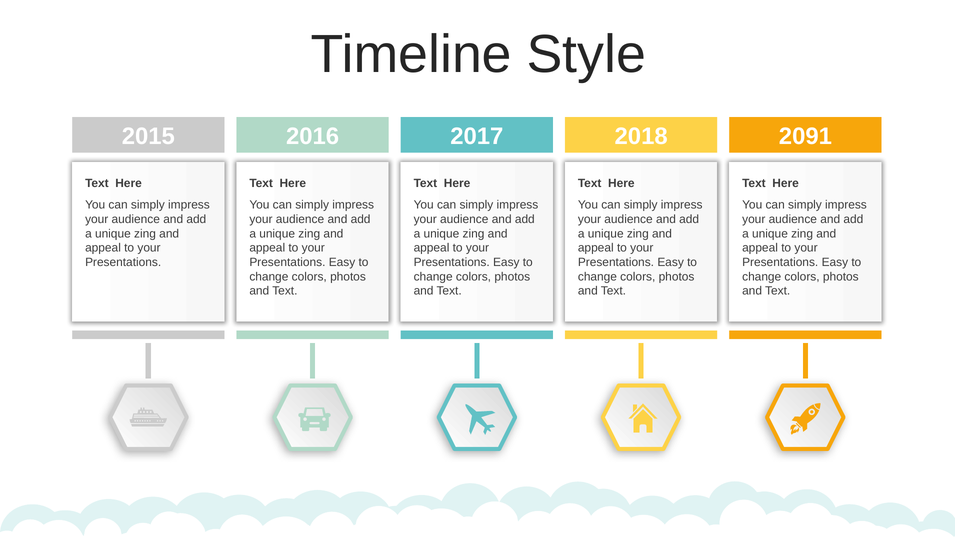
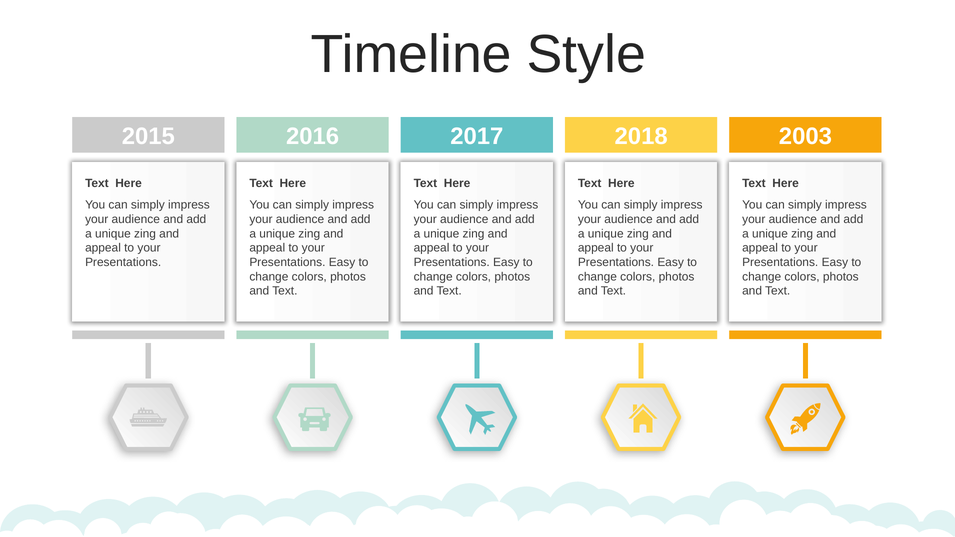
2091: 2091 -> 2003
